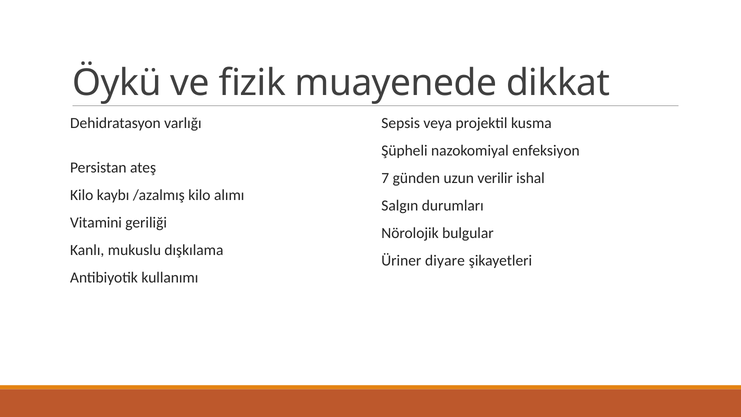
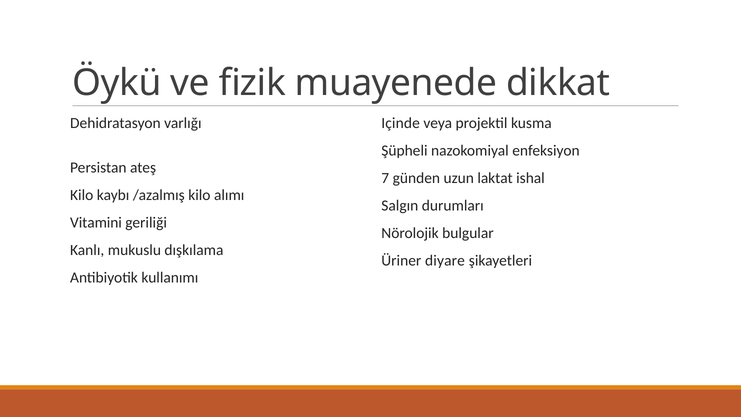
Sepsis: Sepsis -> Içinde
verilir: verilir -> laktat
